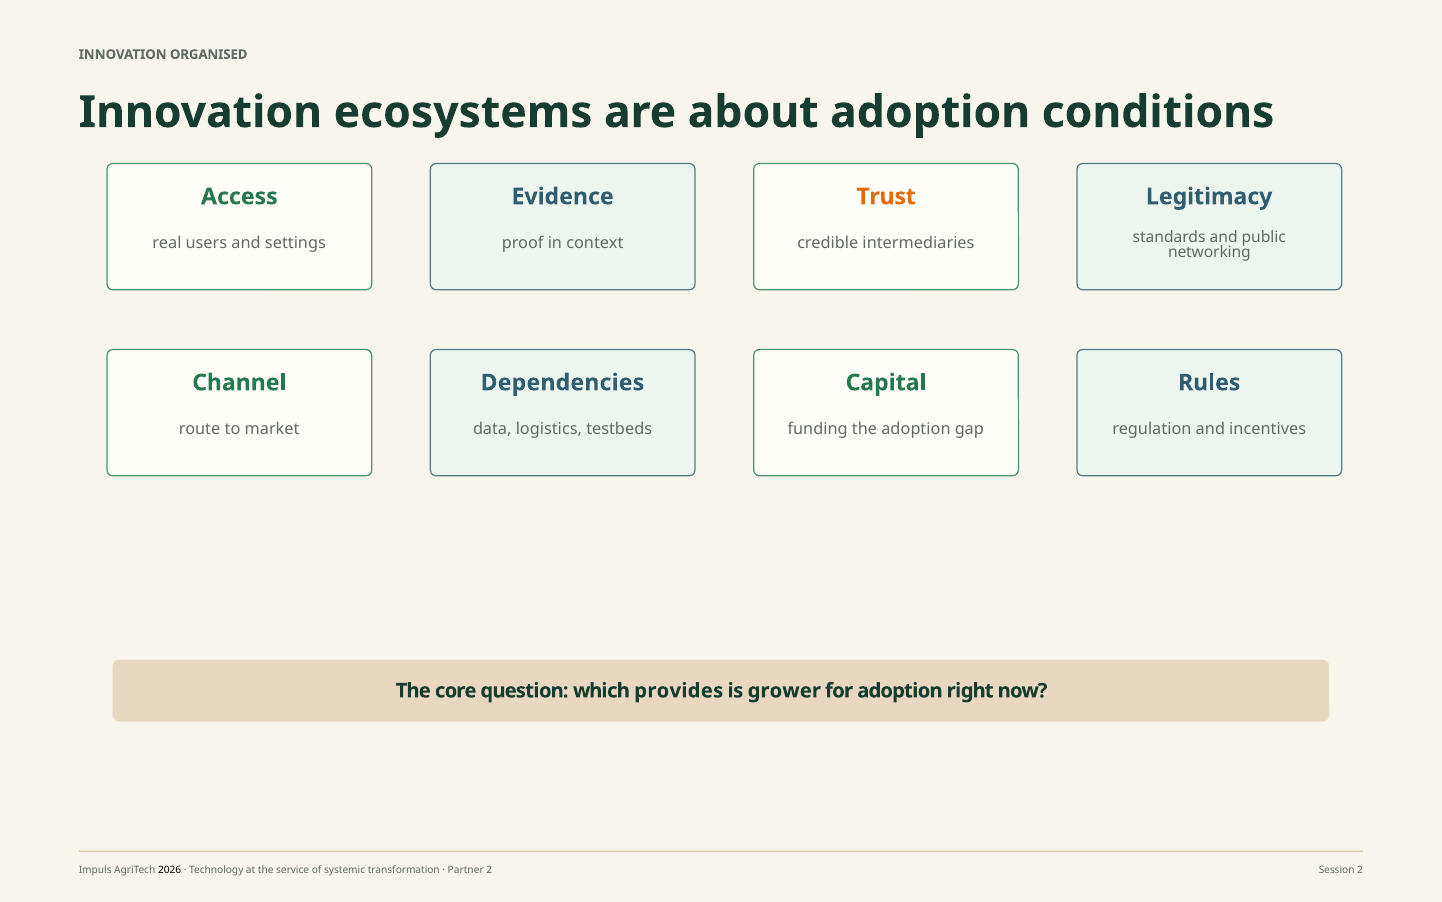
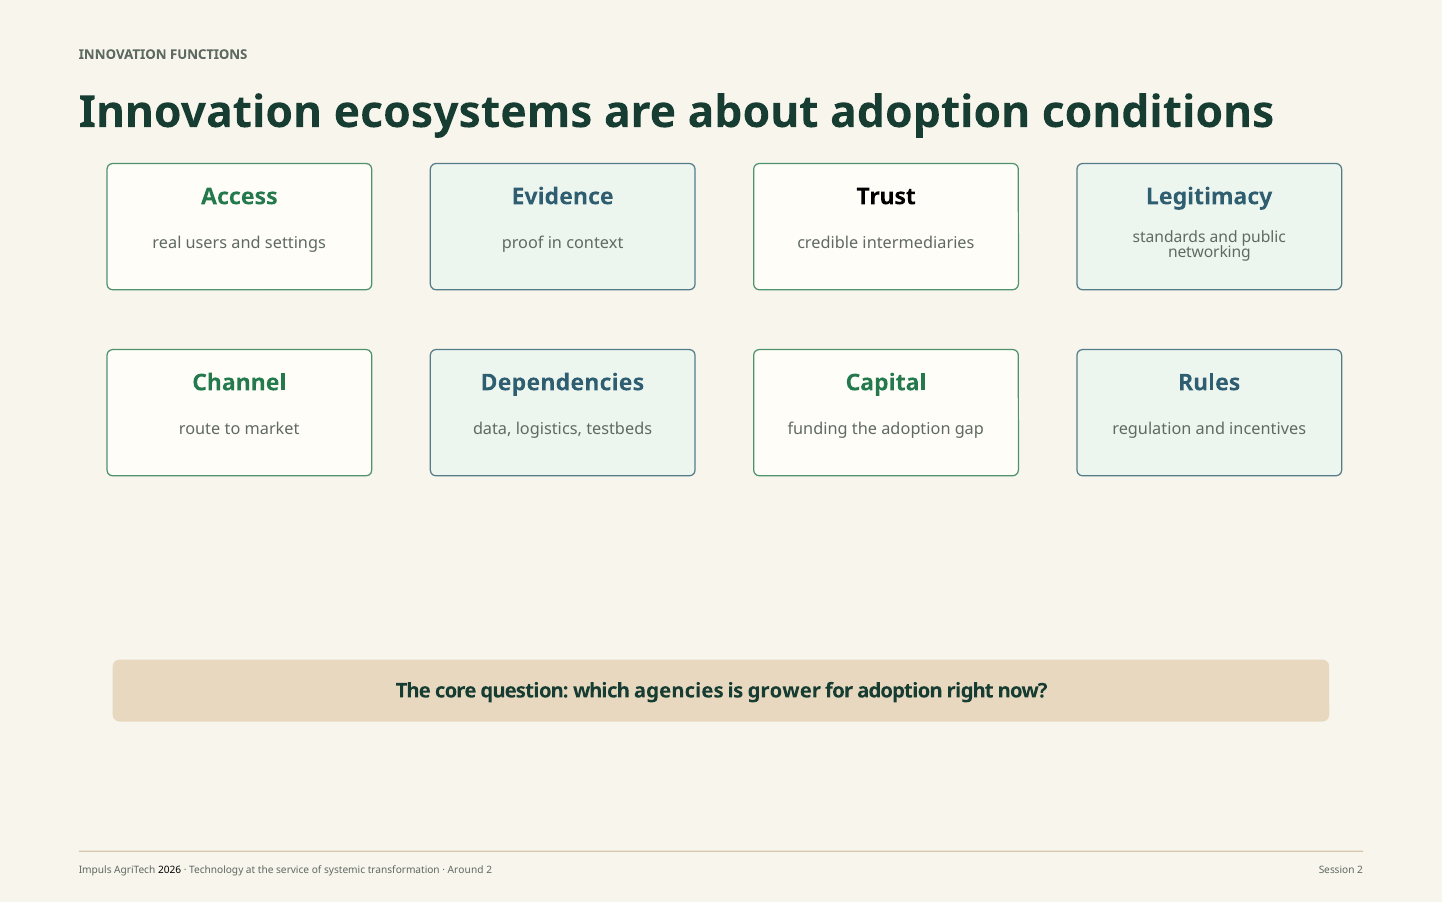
ORGANISED: ORGANISED -> FUNCTIONS
Trust colour: orange -> black
provides: provides -> agencies
Partner: Partner -> Around
